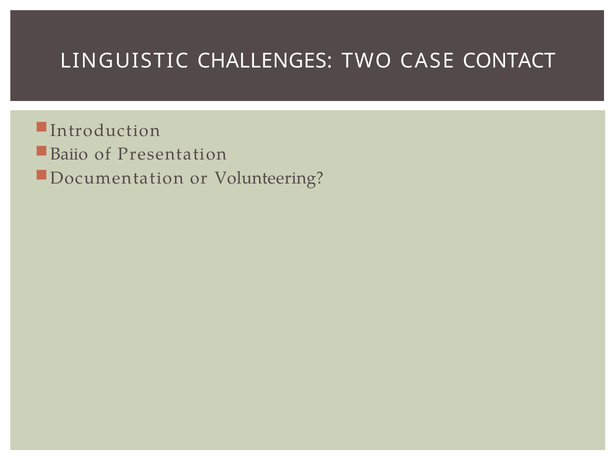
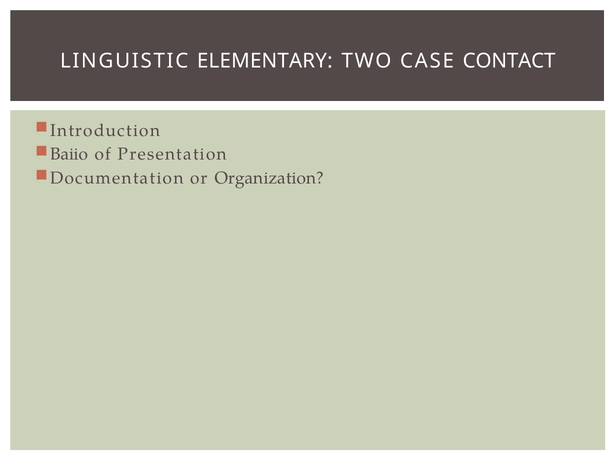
CHALLENGES: CHALLENGES -> ELEMENTARY
Volunteering: Volunteering -> Organization
